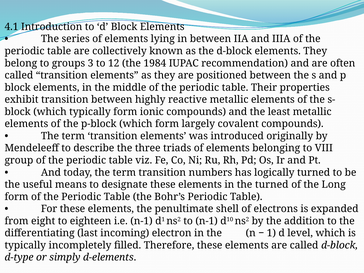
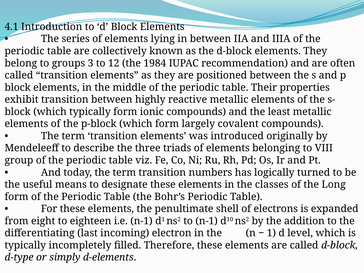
the turned: turned -> classes
